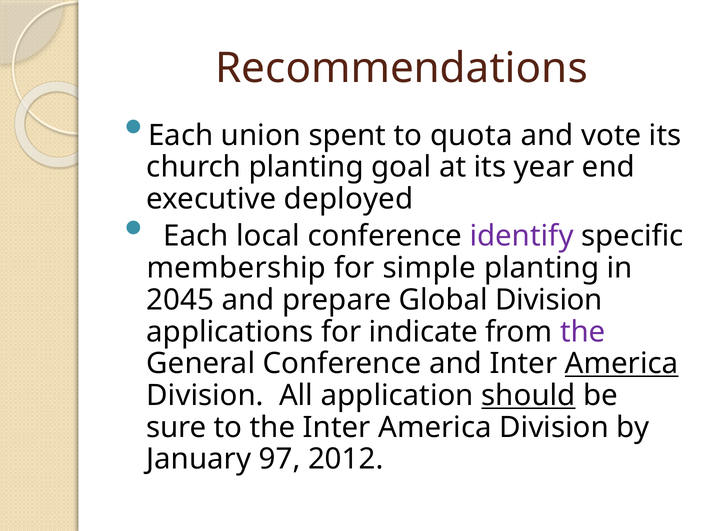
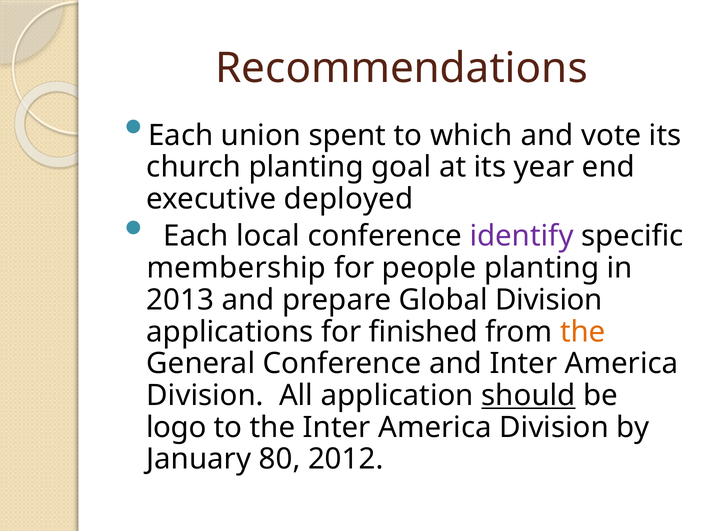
quota: quota -> which
simple: simple -> people
2045: 2045 -> 2013
indicate: indicate -> finished
the at (583, 332) colour: purple -> orange
America at (622, 364) underline: present -> none
sure: sure -> logo
97: 97 -> 80
